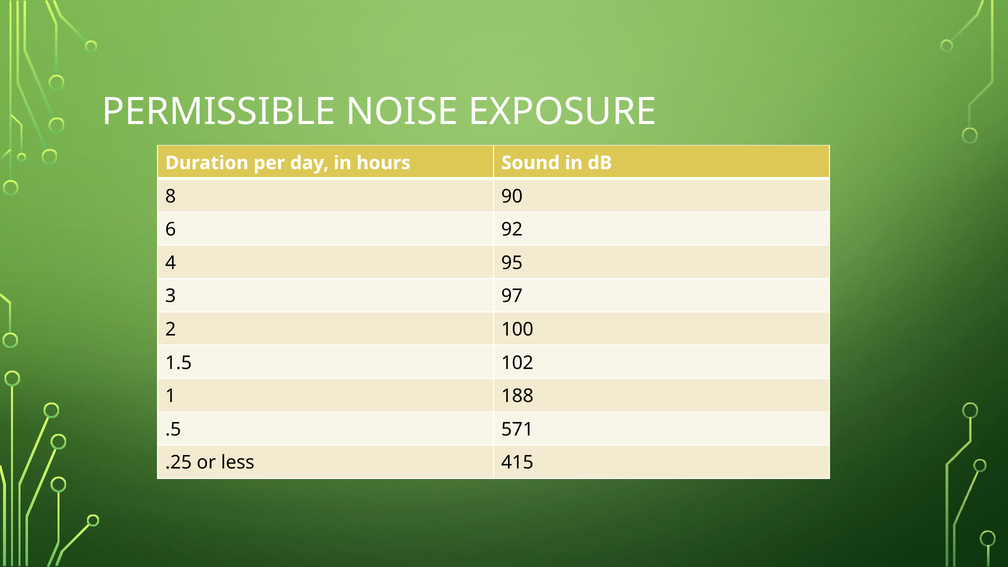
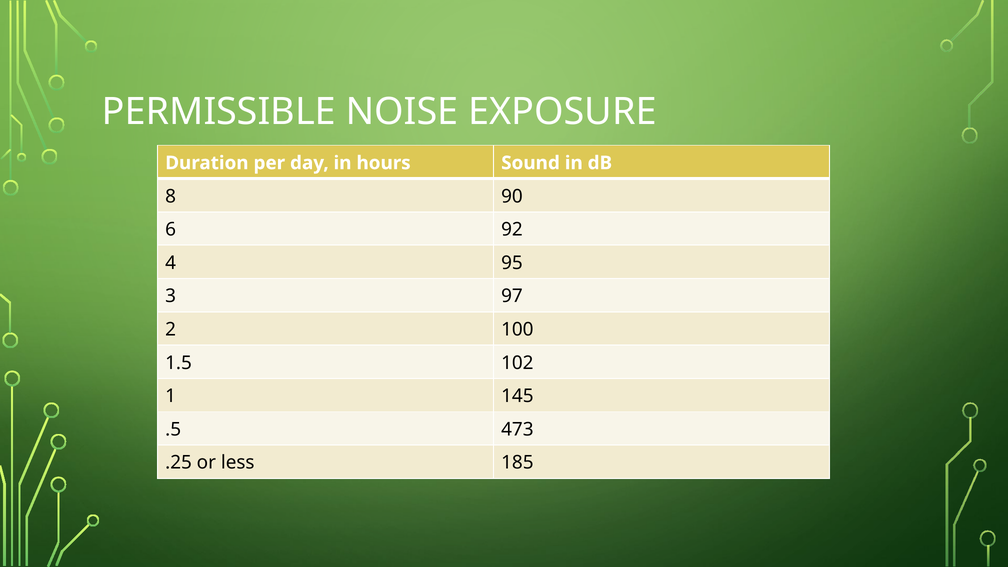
188: 188 -> 145
571: 571 -> 473
415: 415 -> 185
